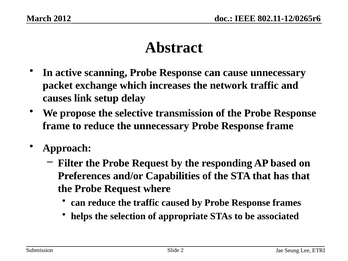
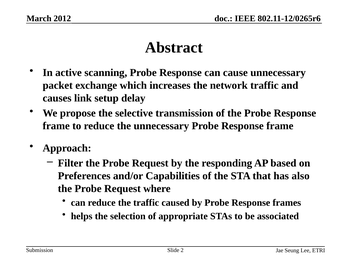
has that: that -> also
